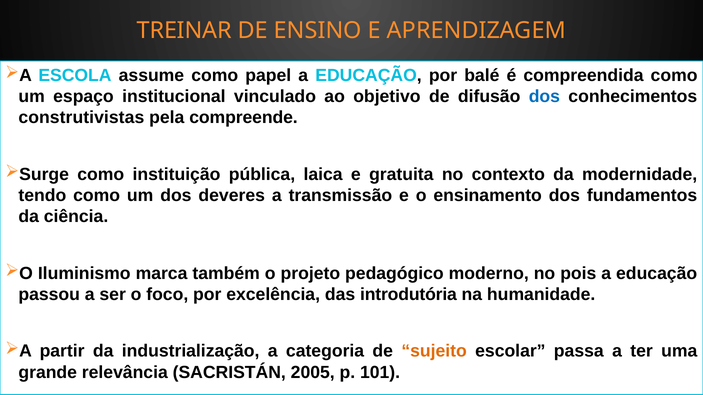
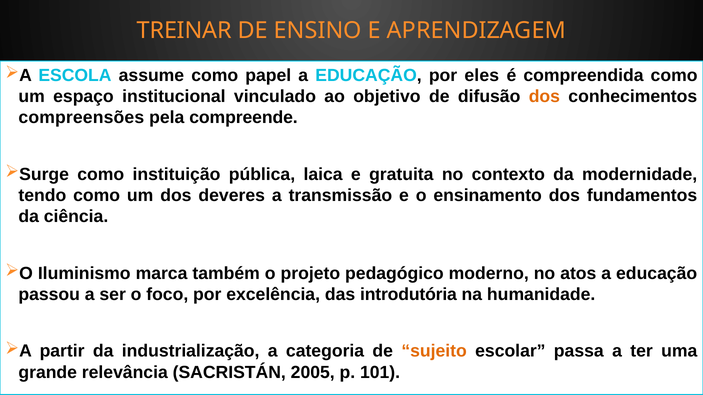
balé: balé -> eles
dos at (544, 97) colour: blue -> orange
construtivistas: construtivistas -> compreensões
pois: pois -> atos
